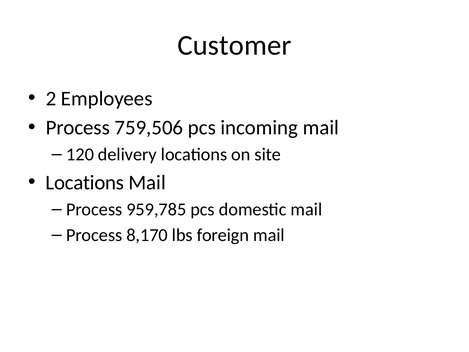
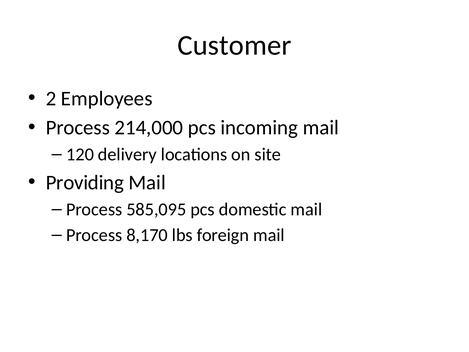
759,506: 759,506 -> 214,000
Locations at (85, 182): Locations -> Providing
959,785: 959,785 -> 585,095
